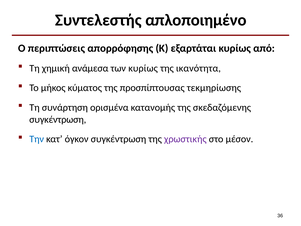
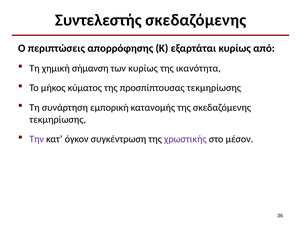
Συντελεστής απλοποιημένο: απλοποιημένο -> σκεδαζόμενης
ανάμεσα: ανάμεσα -> σήμανση
ορισμένα: ορισμένα -> εμπορική
συγκέντρωση at (58, 119): συγκέντρωση -> τεκμηρίωσης
Την colour: blue -> purple
